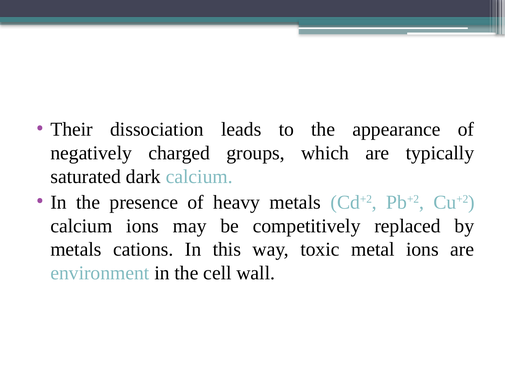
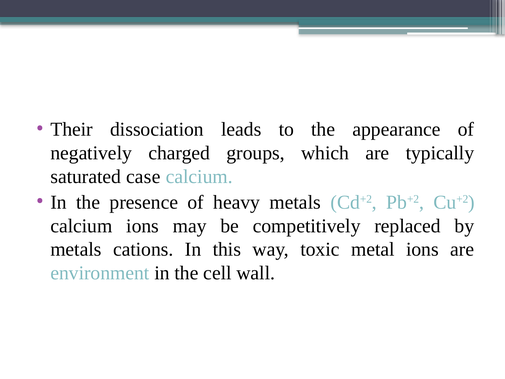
dark: dark -> case
